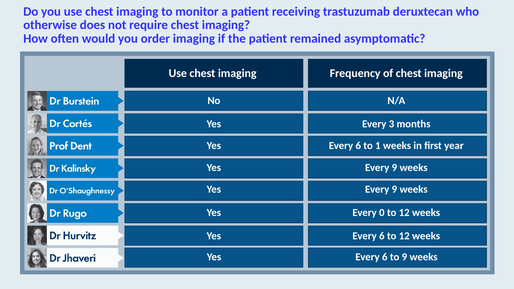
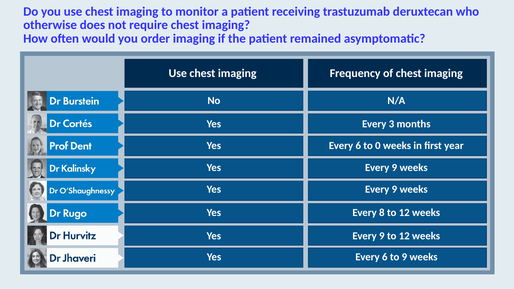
1: 1 -> 0
0: 0 -> 8
6 at (382, 236): 6 -> 9
